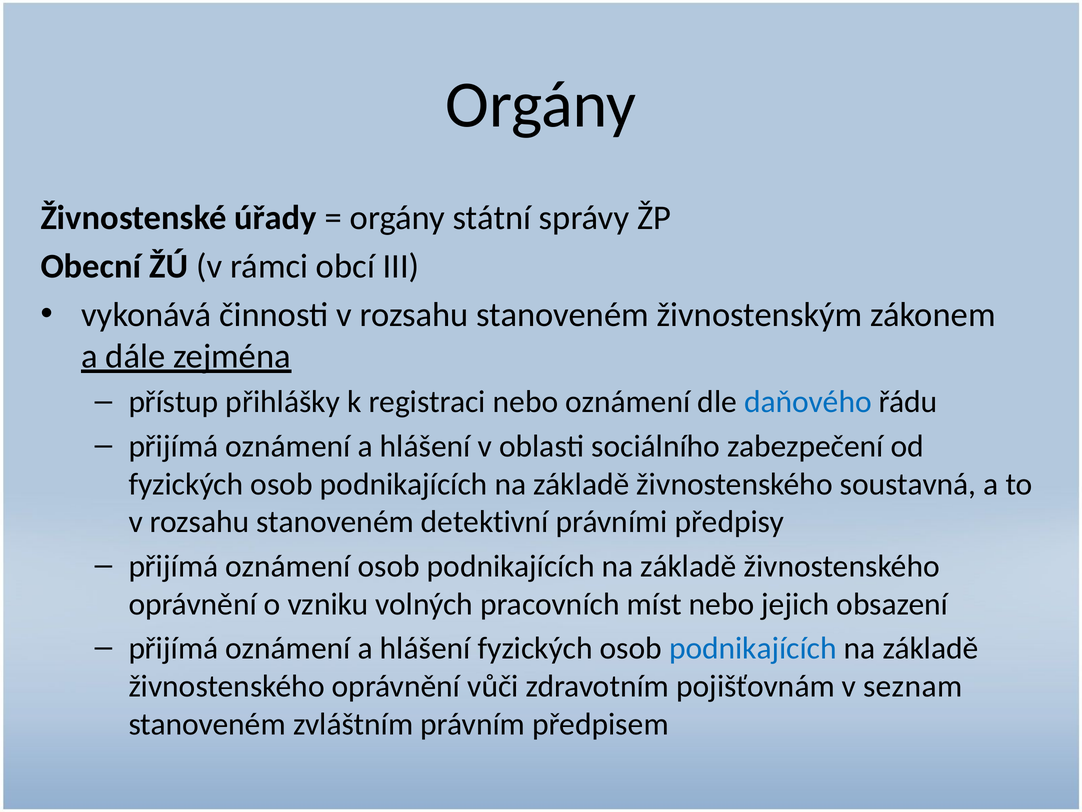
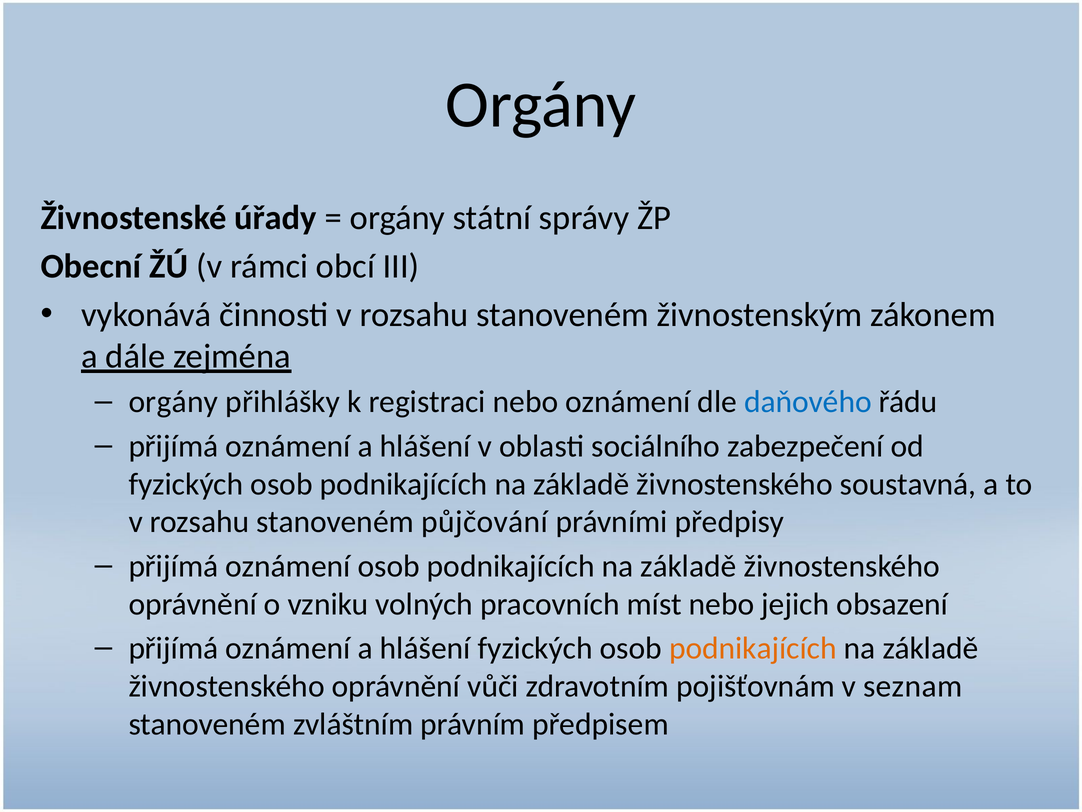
přístup at (173, 402): přístup -> orgány
detektivní: detektivní -> půjčování
podnikajících at (753, 648) colour: blue -> orange
